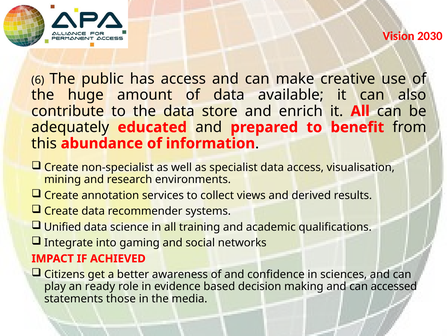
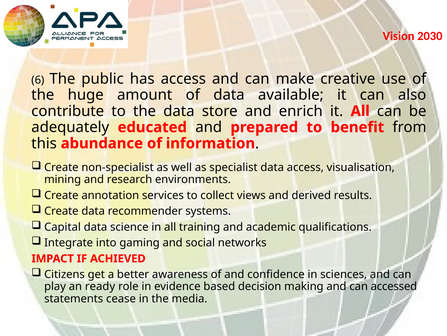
Unified: Unified -> Capital
those: those -> cease
